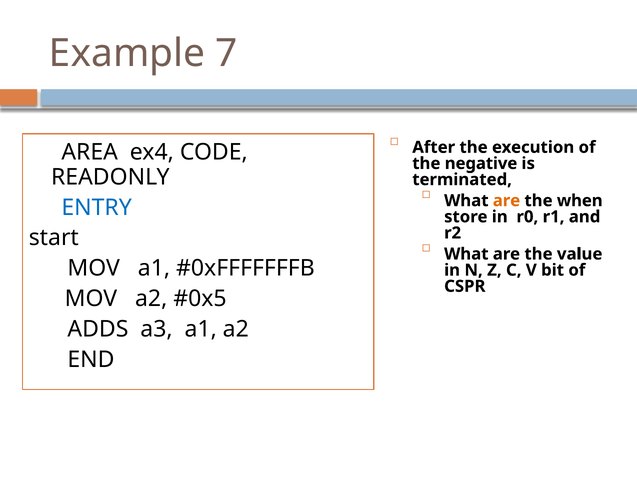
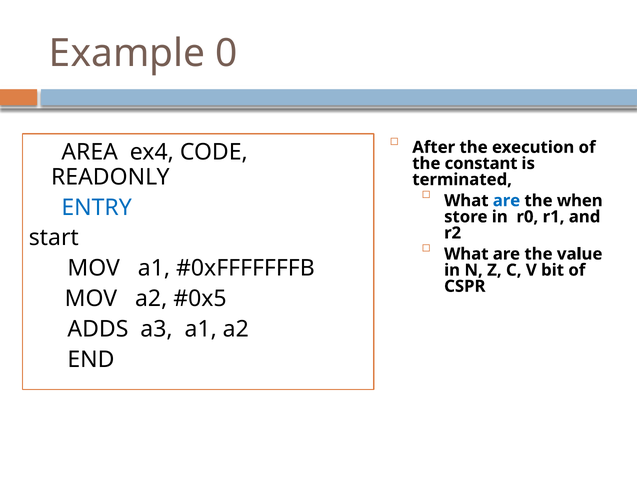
7: 7 -> 0
negative: negative -> constant
are at (506, 201) colour: orange -> blue
